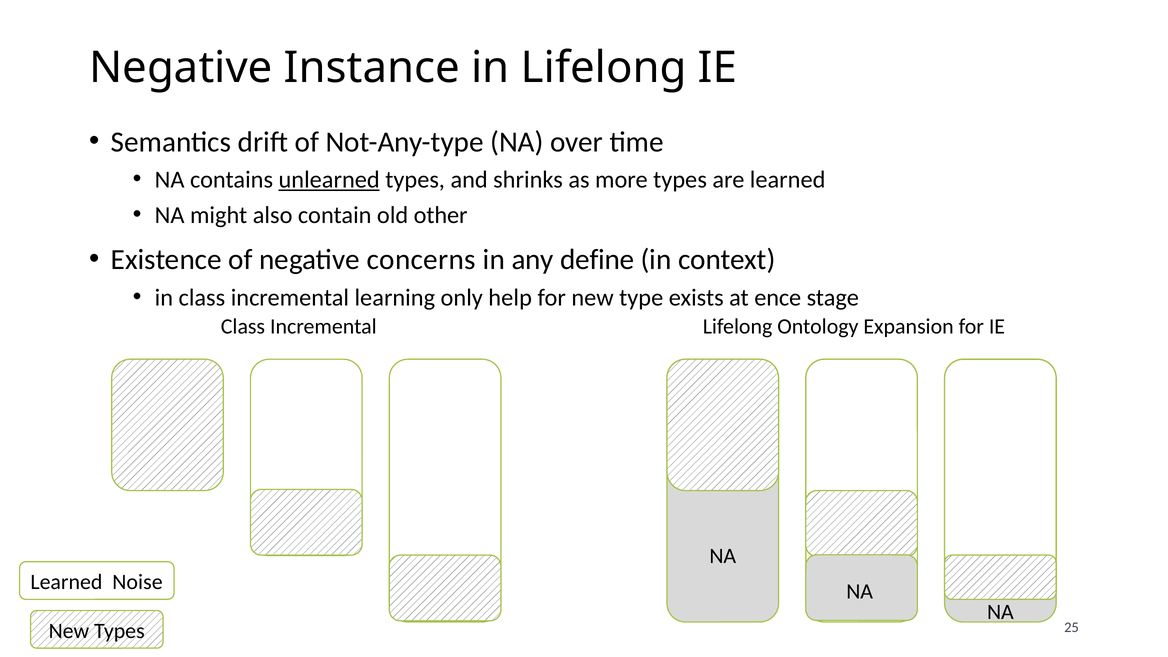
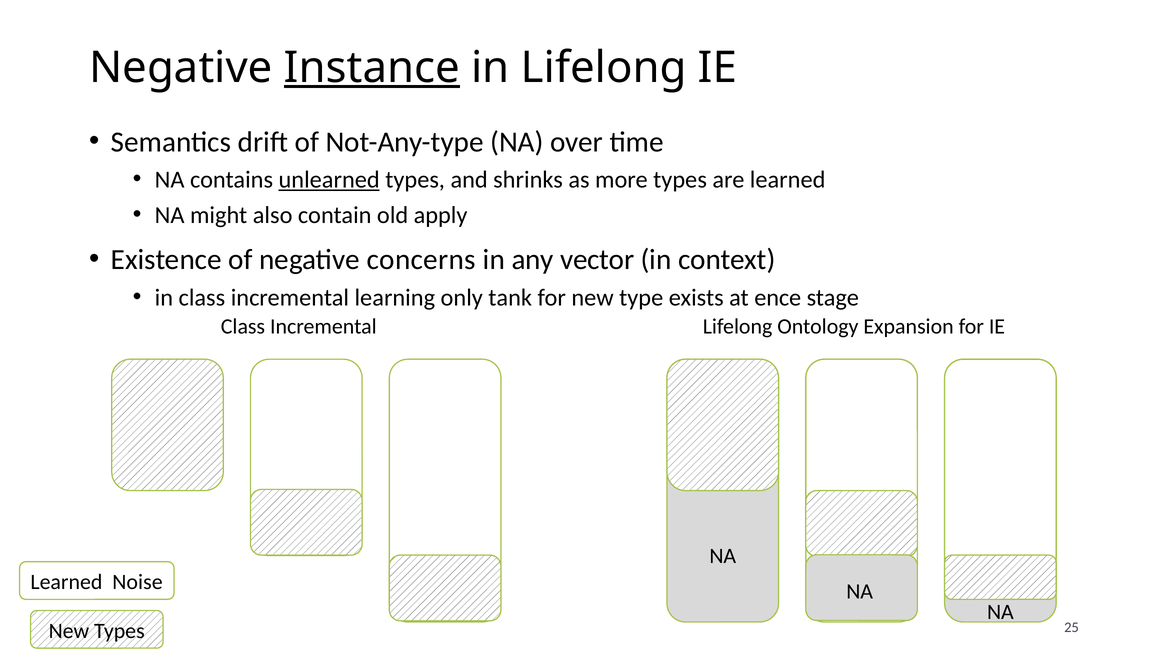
Instance underline: none -> present
other: other -> apply
define: define -> vector
help: help -> tank
